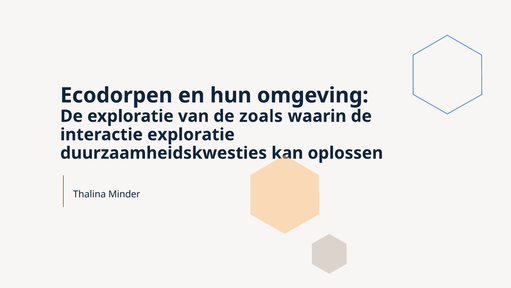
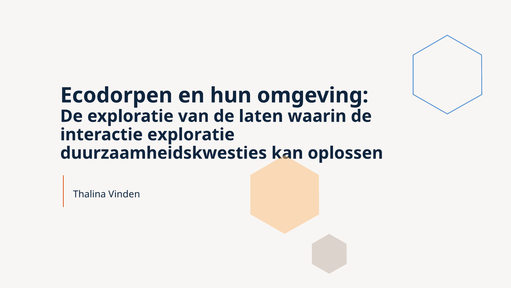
zoals: zoals -> laten
Minder: Minder -> Vinden
